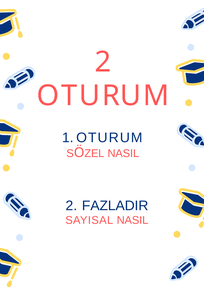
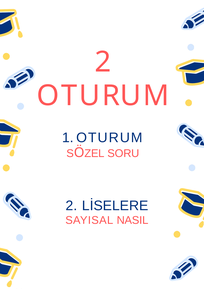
SÖZEL NASIL: NASIL -> SORU
FAZLADIR: FAZLADIR -> LİSELERE
